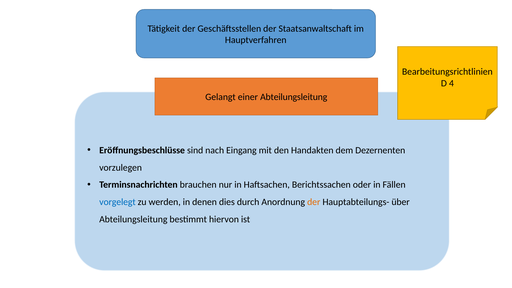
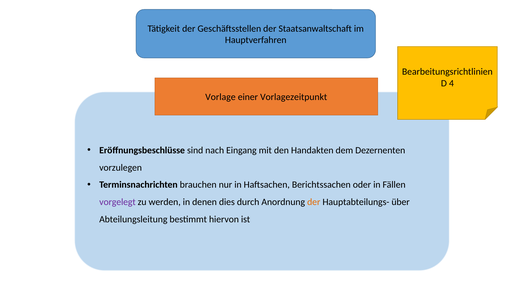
Gelangt: Gelangt -> Vorlage
einer Abteilungsleitung: Abteilungsleitung -> Vorlagezeitpunkt
vorgelegt colour: blue -> purple
